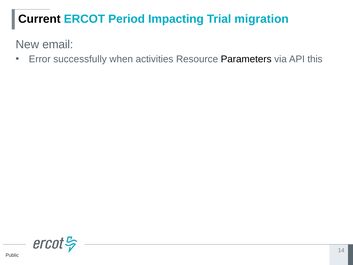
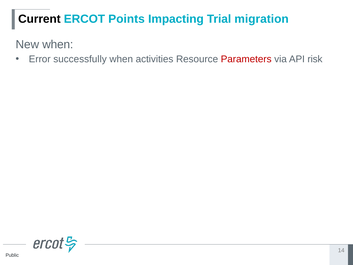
Period: Period -> Points
New email: email -> when
Parameters colour: black -> red
this: this -> risk
